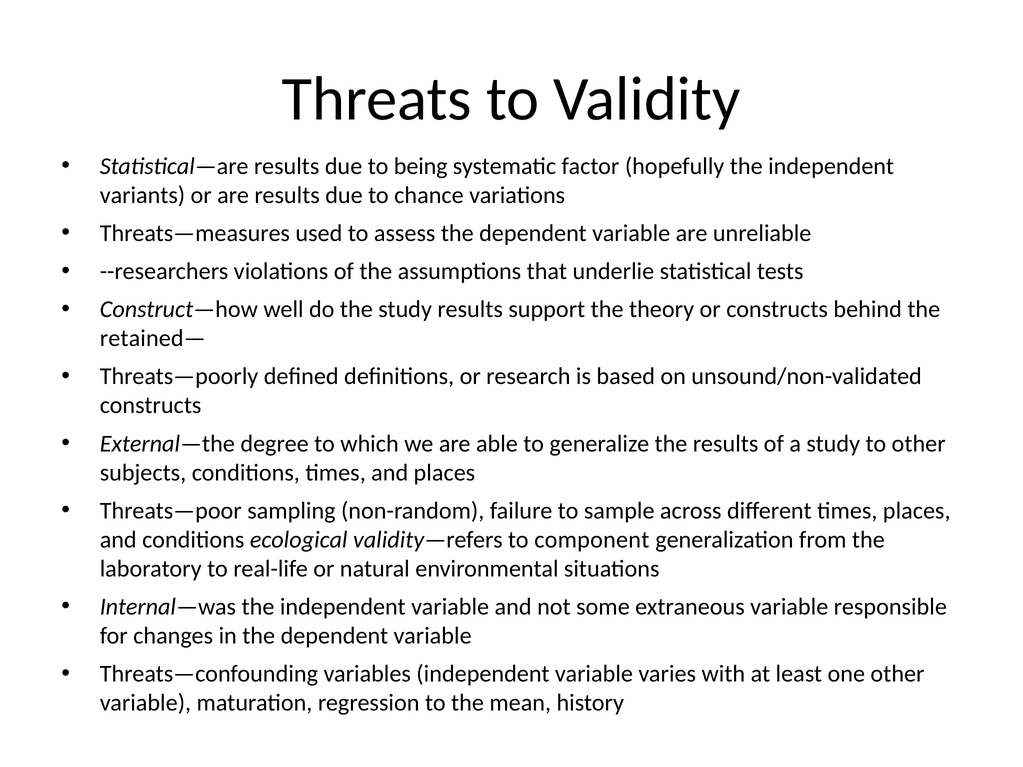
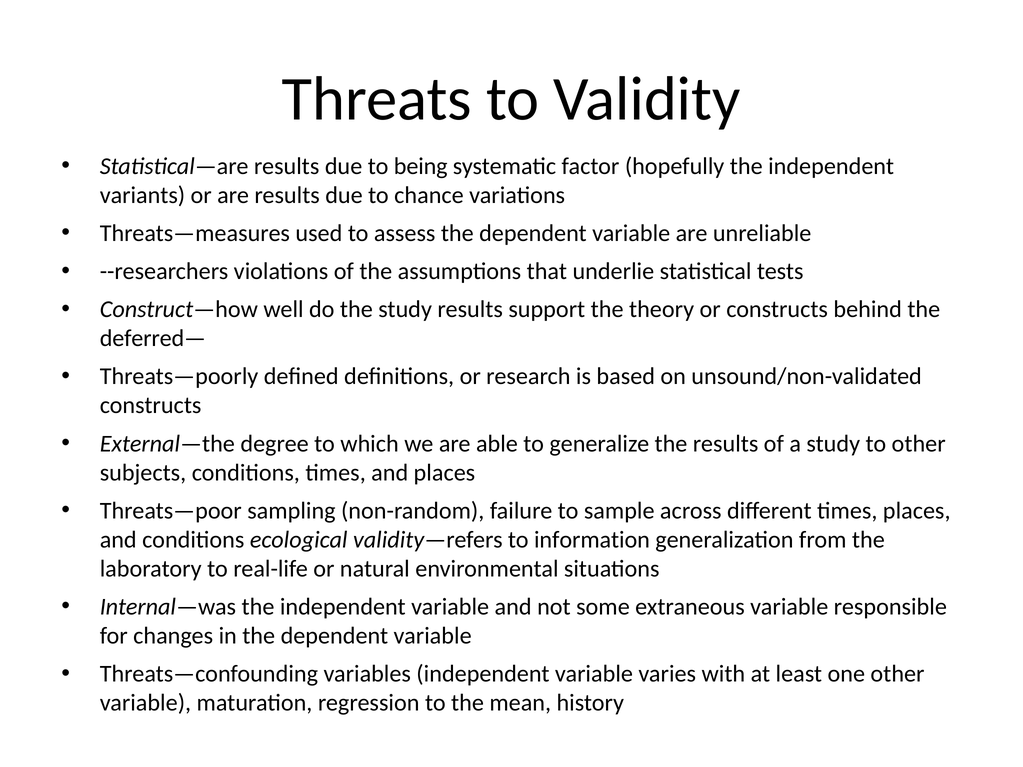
retained—: retained— -> deferred—
component: component -> information
